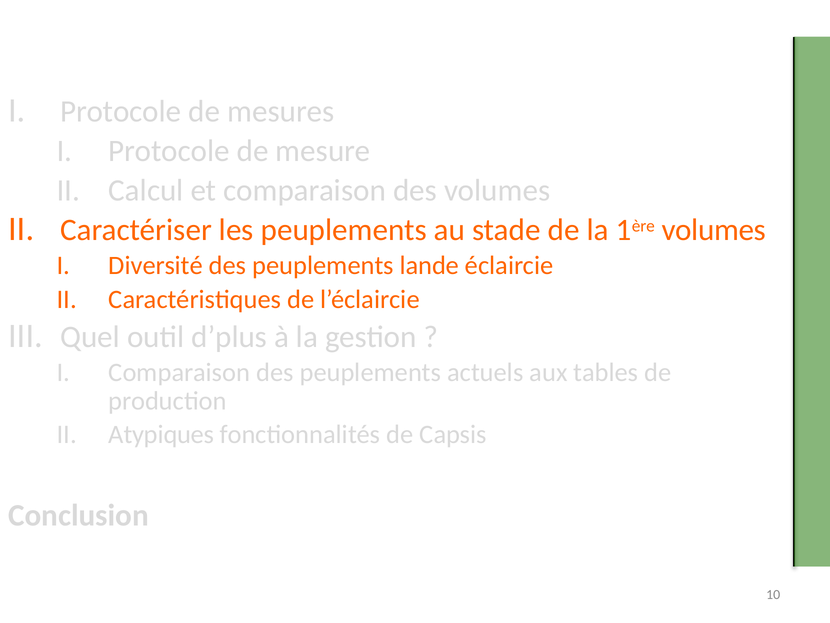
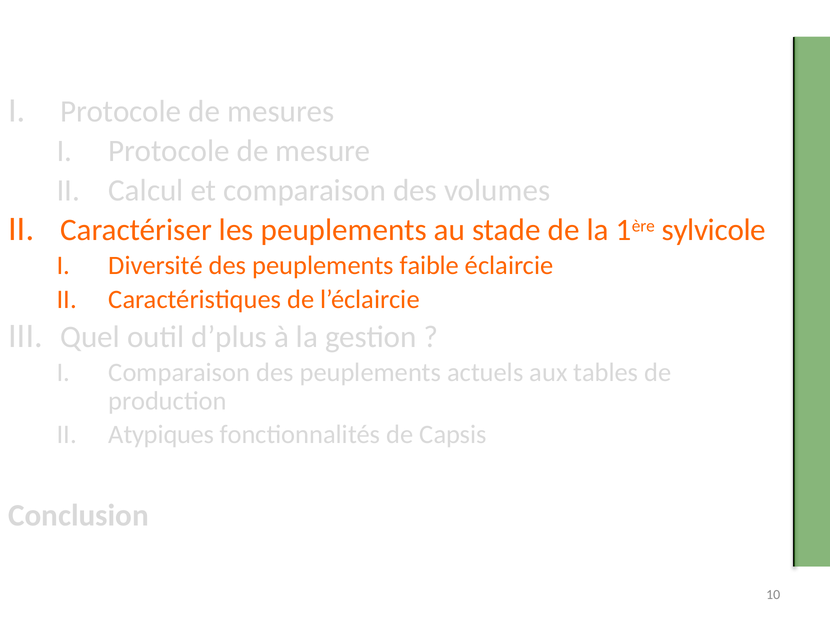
1ère volumes: volumes -> sylvicole
lande: lande -> faible
